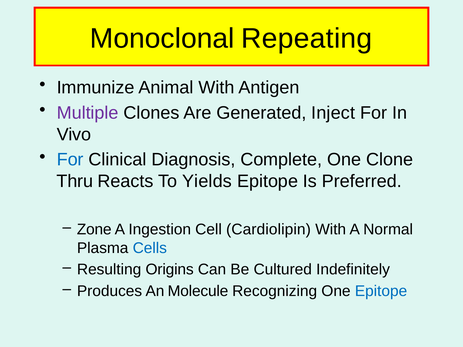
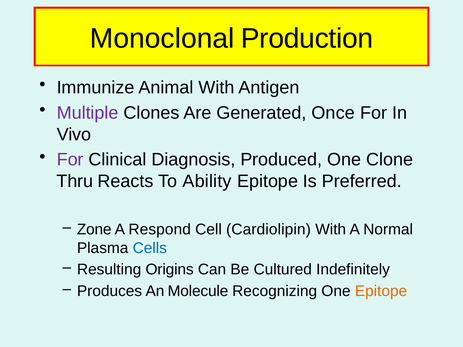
Repeating: Repeating -> Production
Inject: Inject -> Once
For at (70, 160) colour: blue -> purple
Complete: Complete -> Produced
Yields: Yields -> Ability
Ingestion: Ingestion -> Respond
Epitope at (381, 291) colour: blue -> orange
